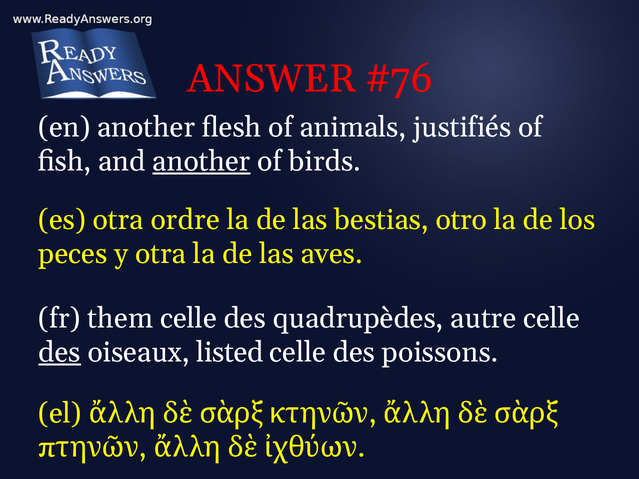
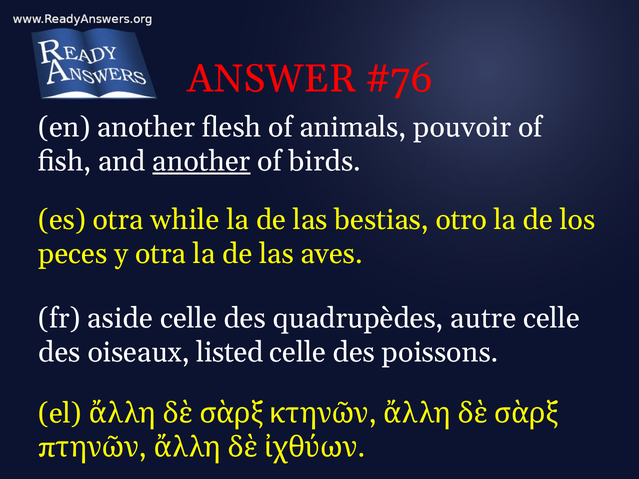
justifiés: justifiés -> pouvoir
ordre: ordre -> while
them: them -> aside
des at (60, 352) underline: present -> none
